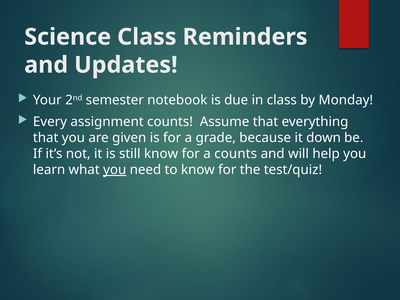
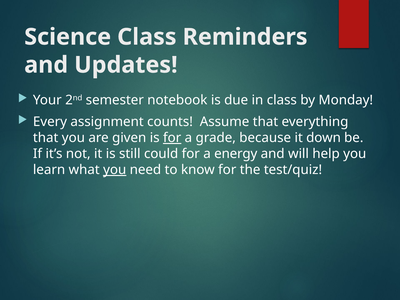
for at (172, 138) underline: none -> present
still know: know -> could
a counts: counts -> energy
